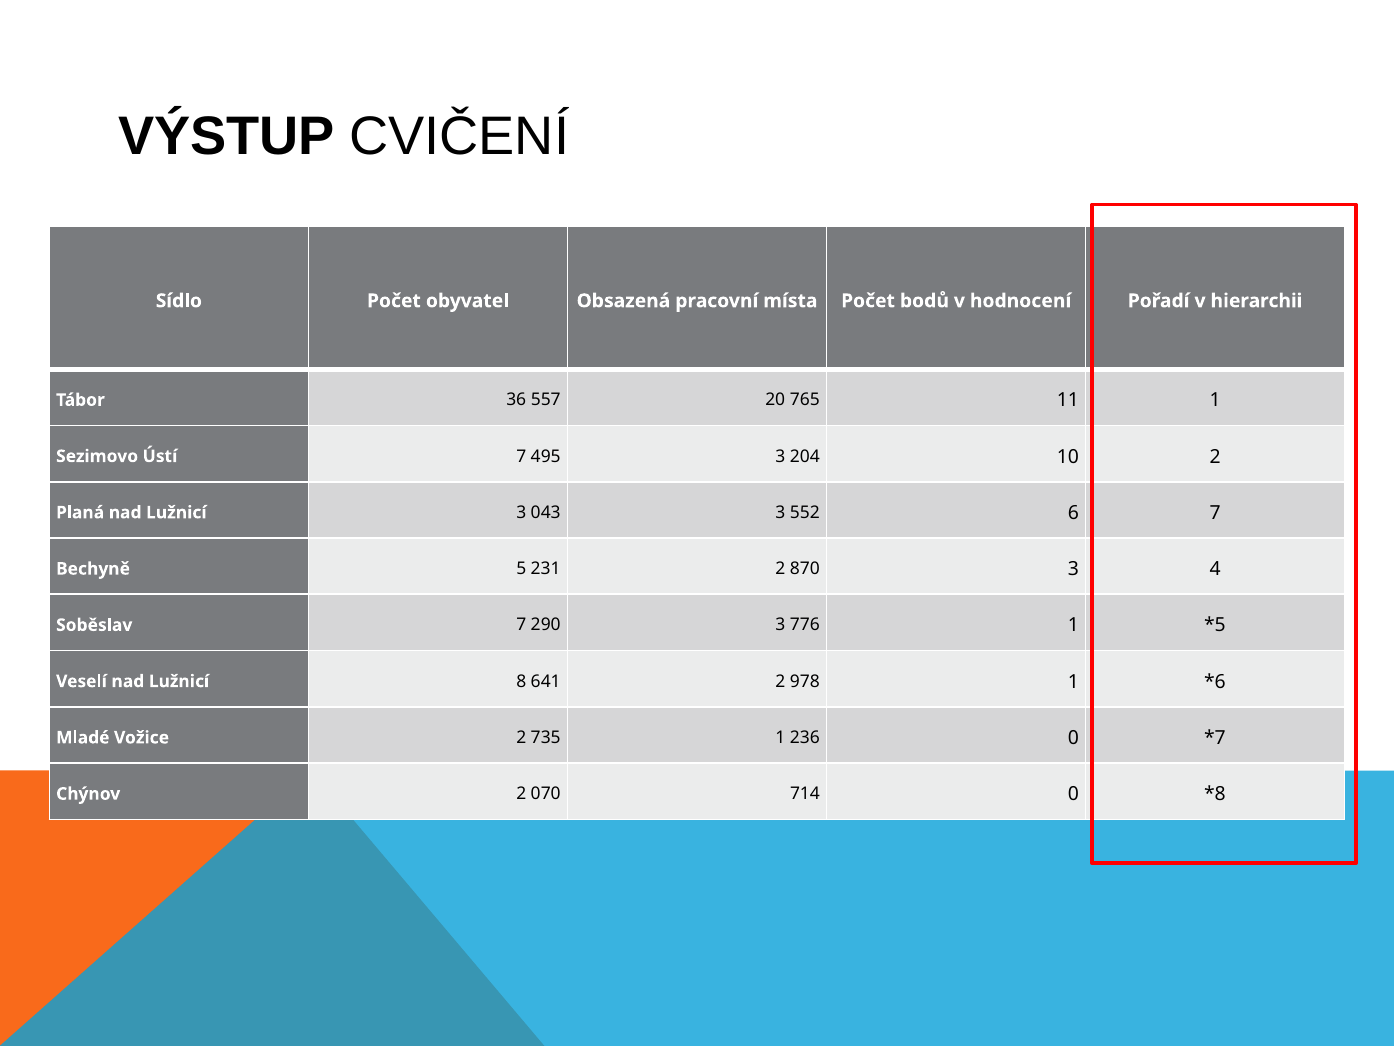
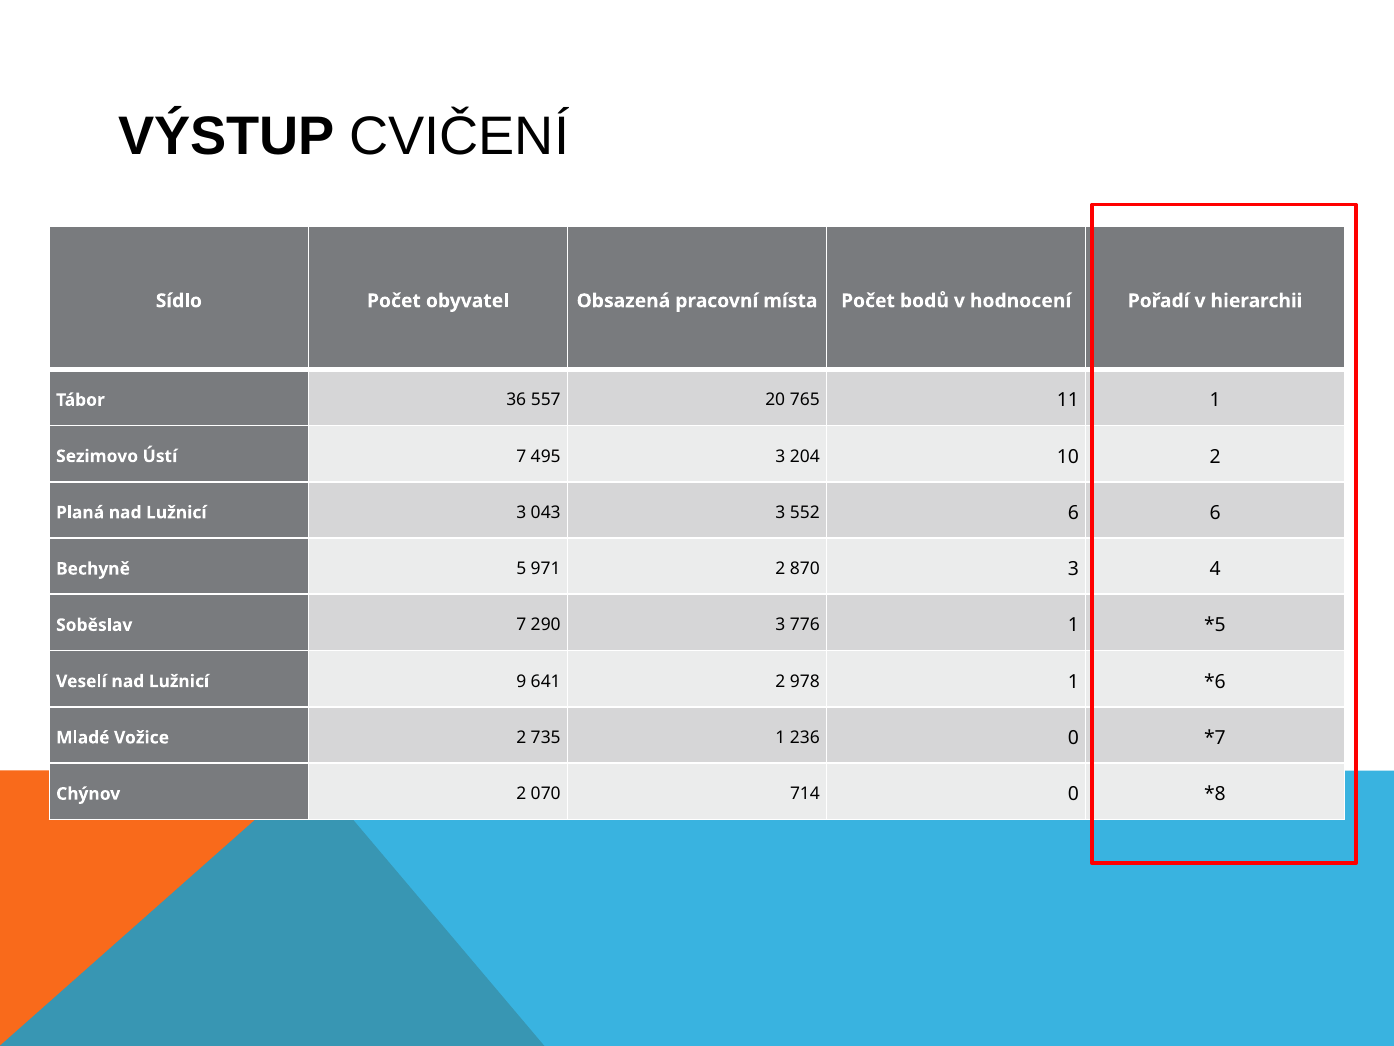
6 7: 7 -> 6
231: 231 -> 971
8: 8 -> 9
